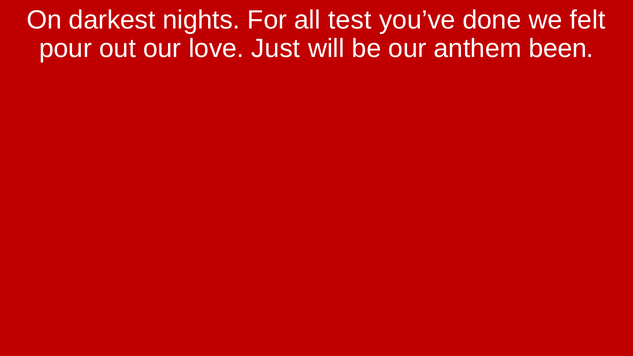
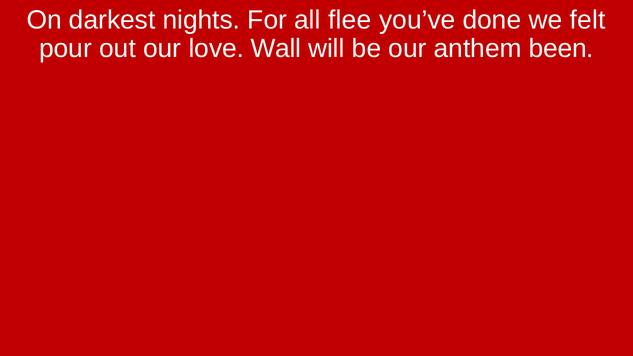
test: test -> flee
Just: Just -> Wall
